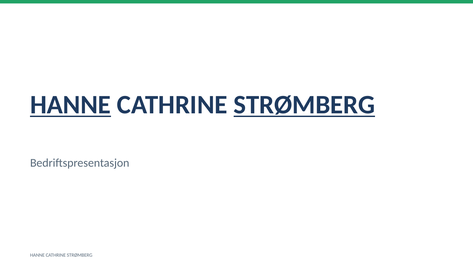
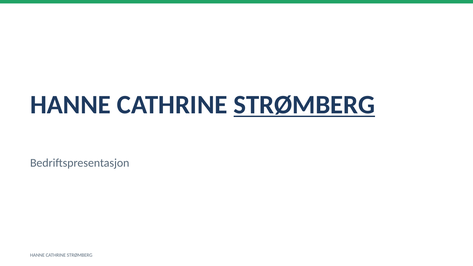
HANNE at (71, 105) underline: present -> none
